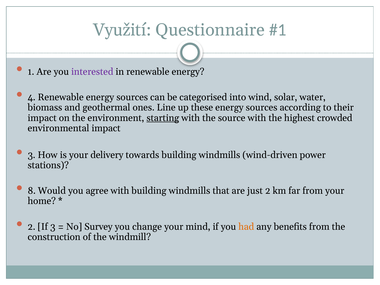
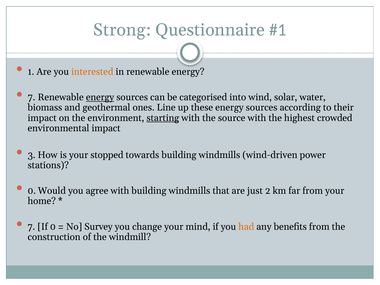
Využití: Využití -> Strong
interested colour: purple -> orange
4 at (32, 97): 4 -> 7
energy at (100, 97) underline: none -> present
delivery: delivery -> stopped
8 at (32, 191): 8 -> 0
2 at (32, 227): 2 -> 7
If 3: 3 -> 0
